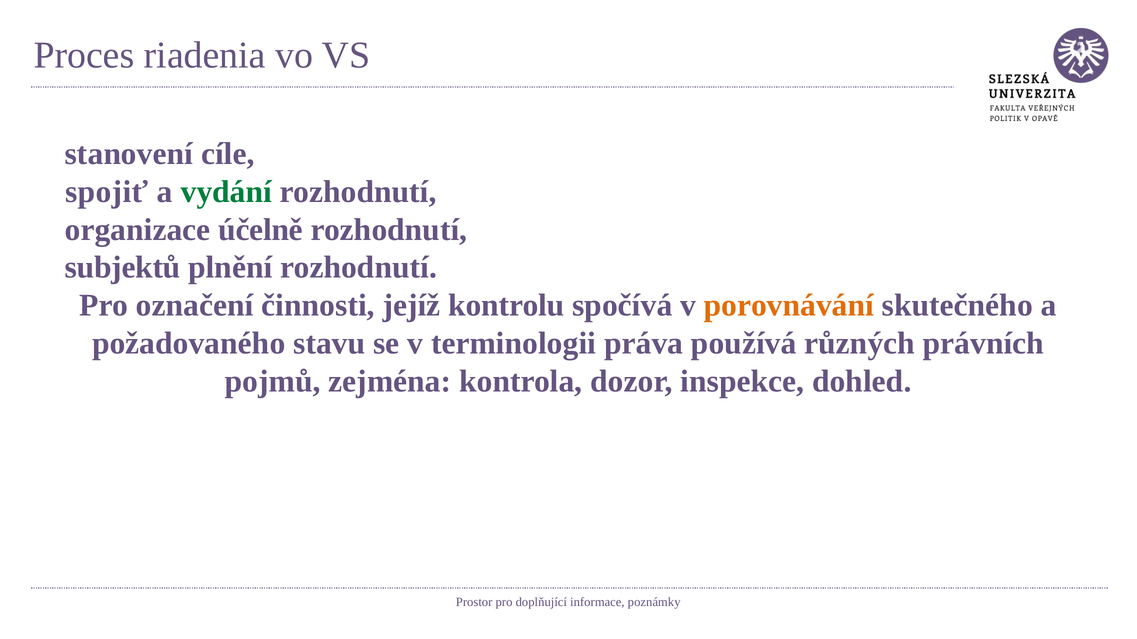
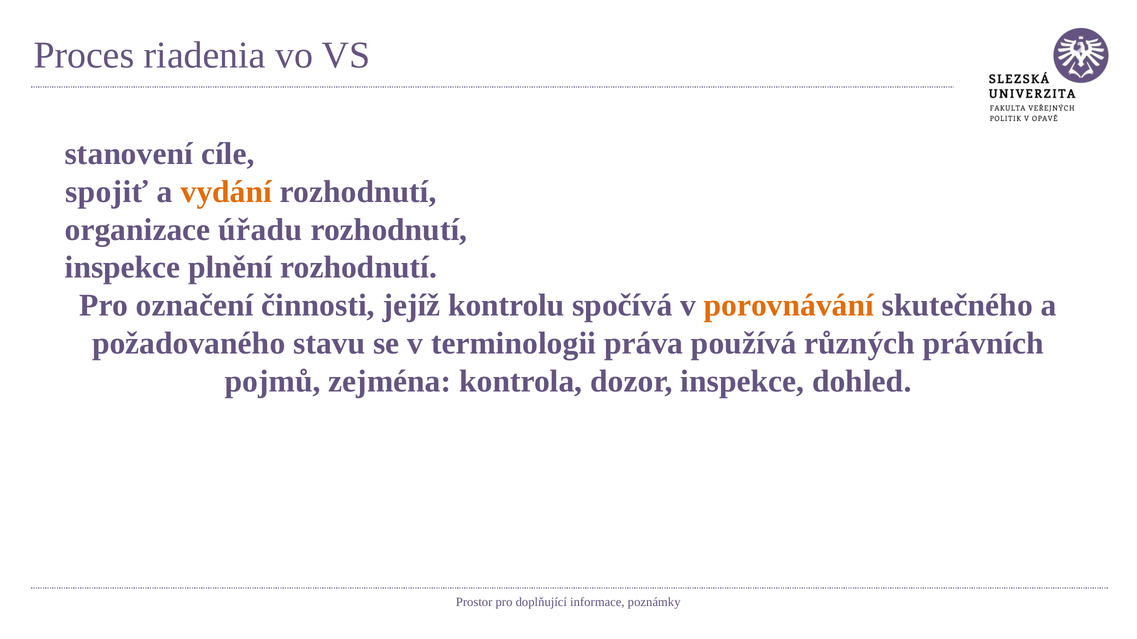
vydání colour: green -> orange
účelně: účelně -> úřadu
subjektů at (123, 268): subjektů -> inspekce
